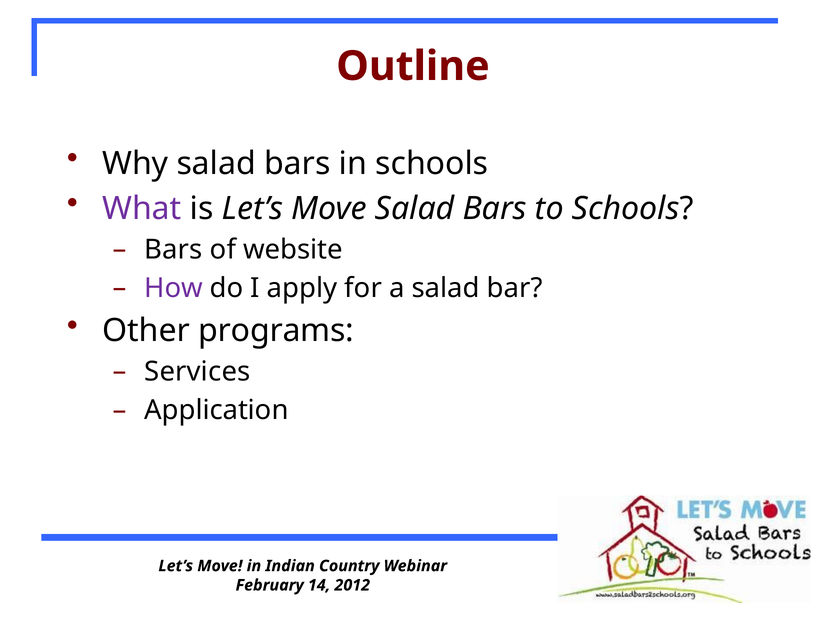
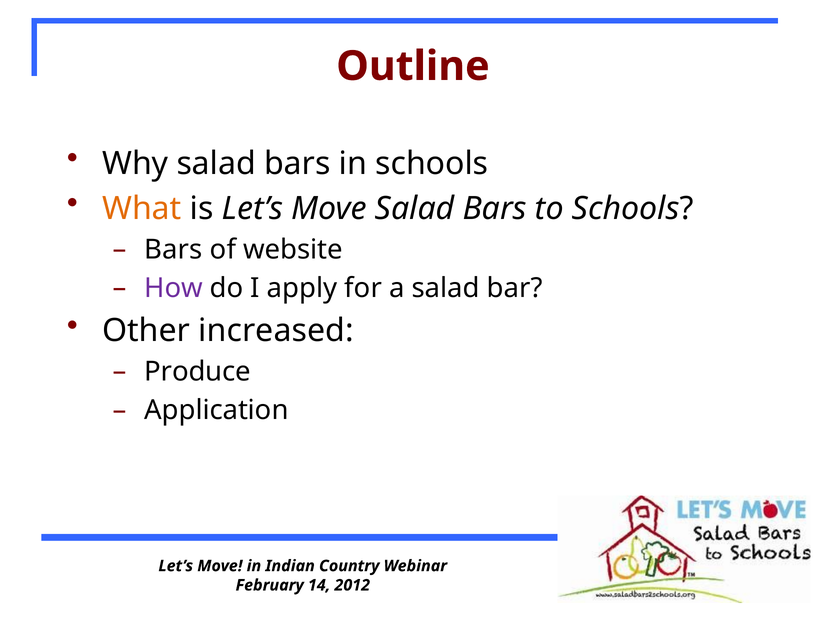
What colour: purple -> orange
programs: programs -> increased
Services: Services -> Produce
